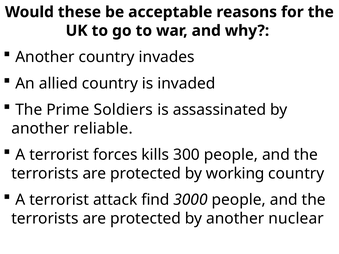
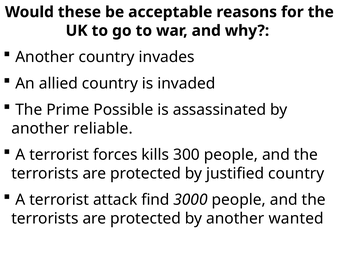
Soldiers: Soldiers -> Possible
working: working -> justified
nuclear: nuclear -> wanted
